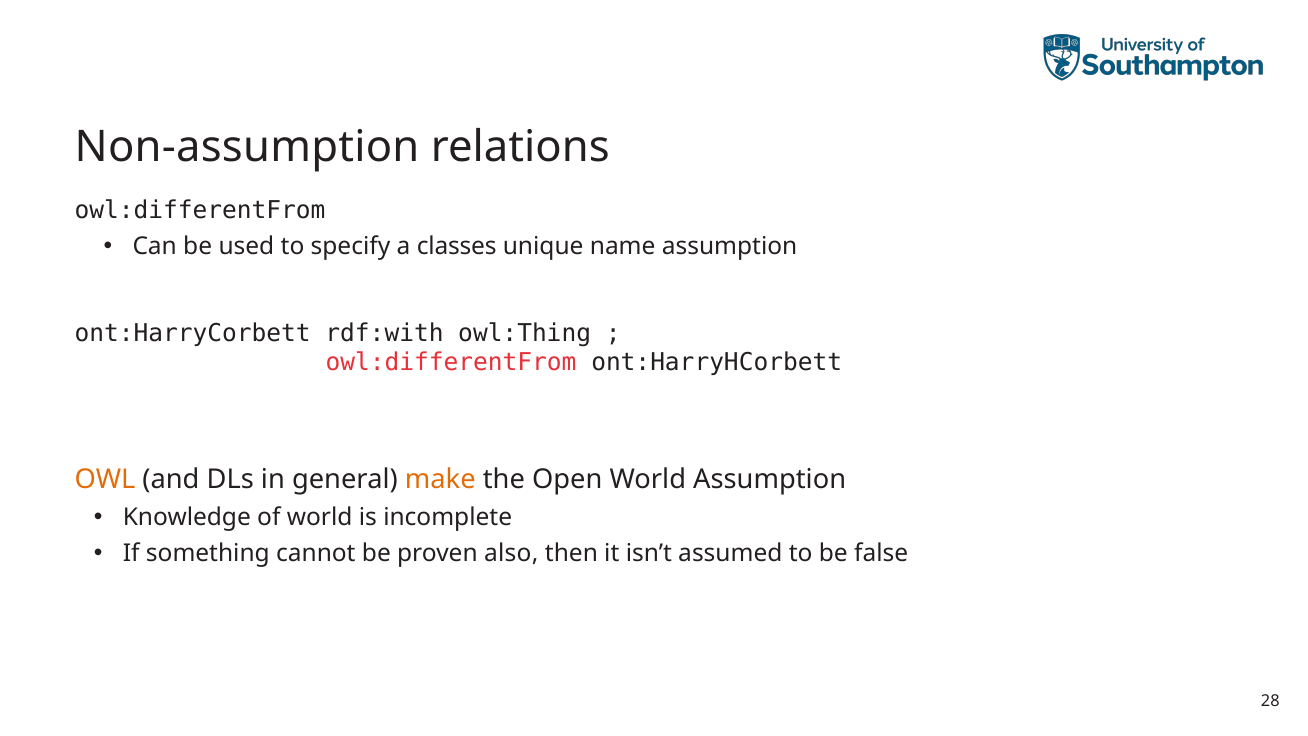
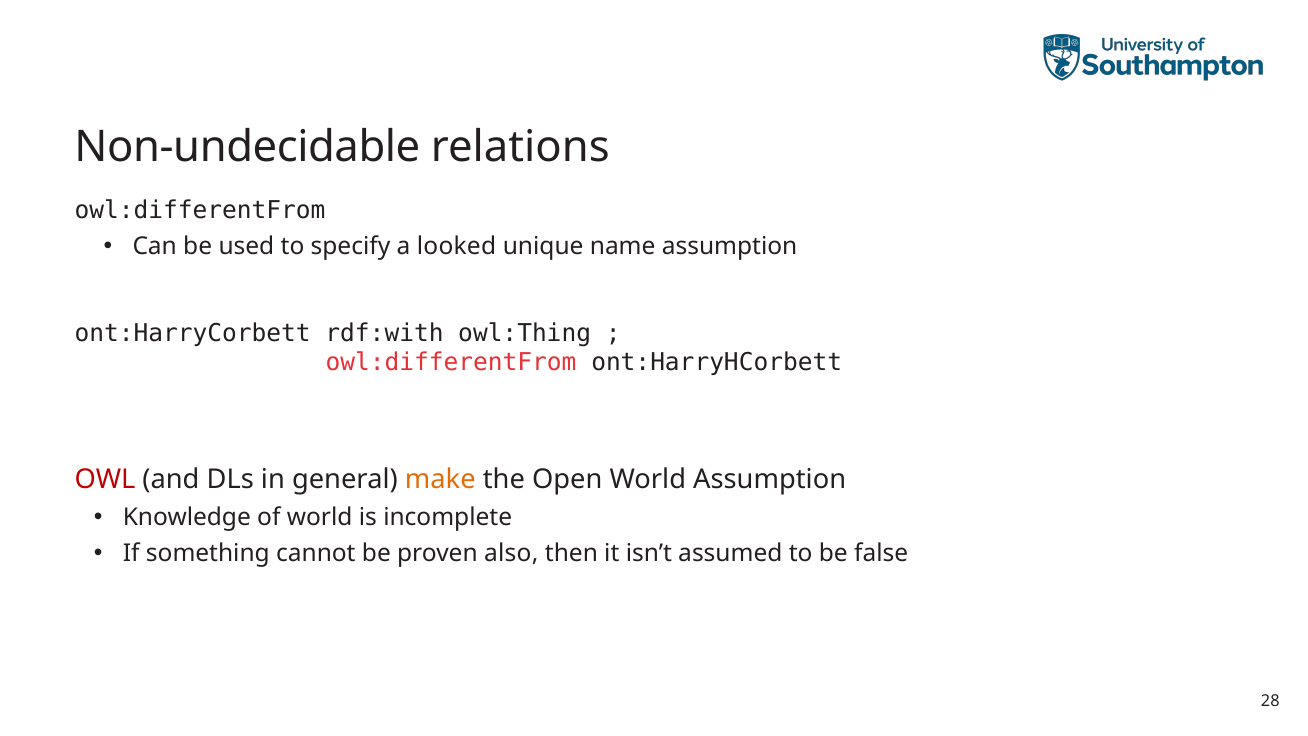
Non-assumption: Non-assumption -> Non-undecidable
classes: classes -> looked
OWL colour: orange -> red
